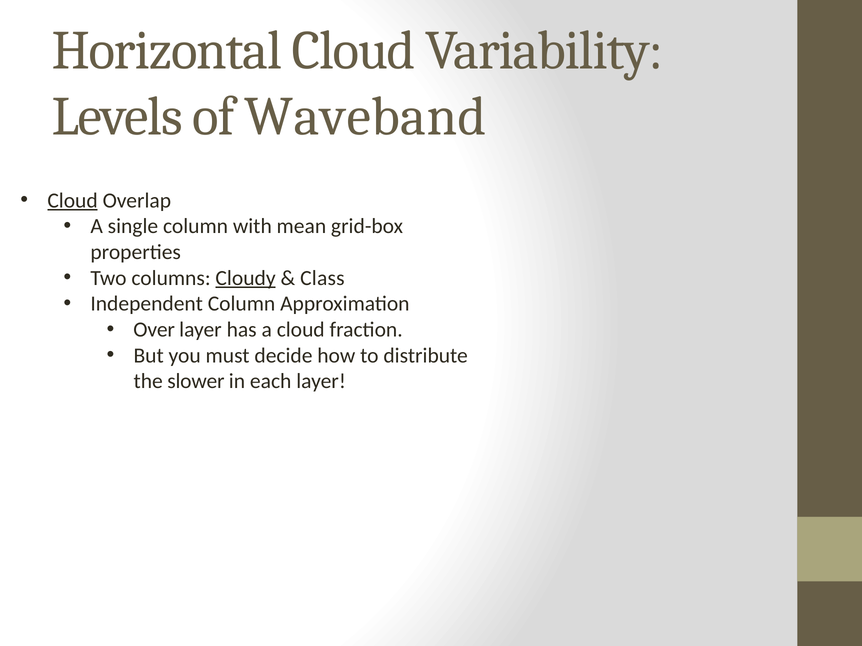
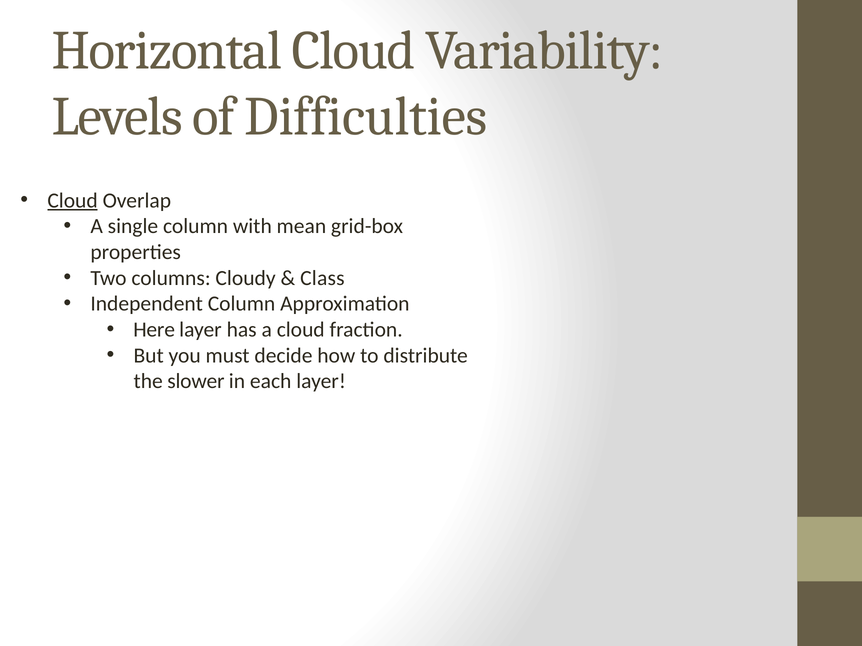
Waveband: Waveband -> Difficulties
Cloudy underline: present -> none
Over: Over -> Here
